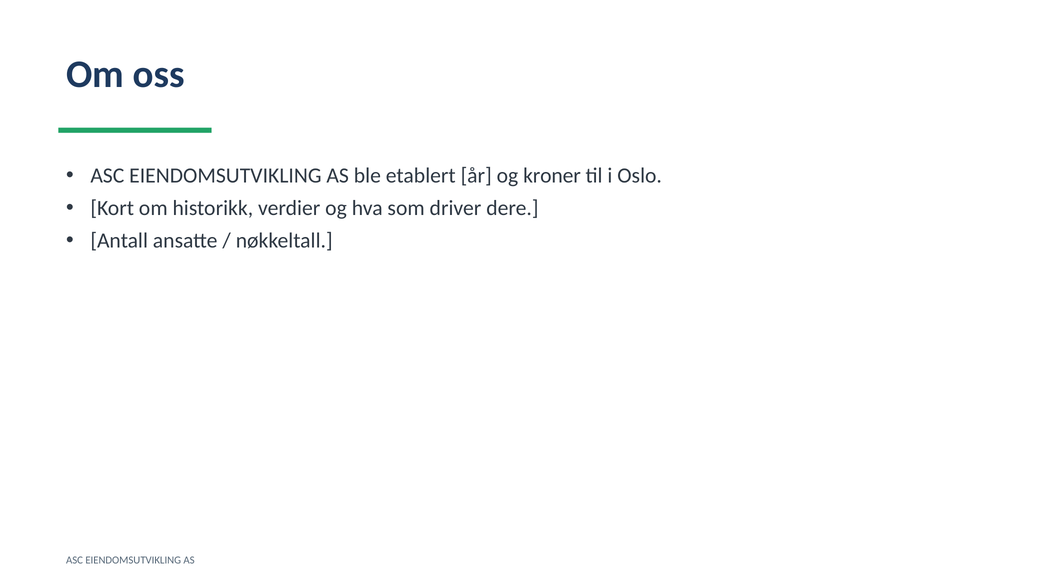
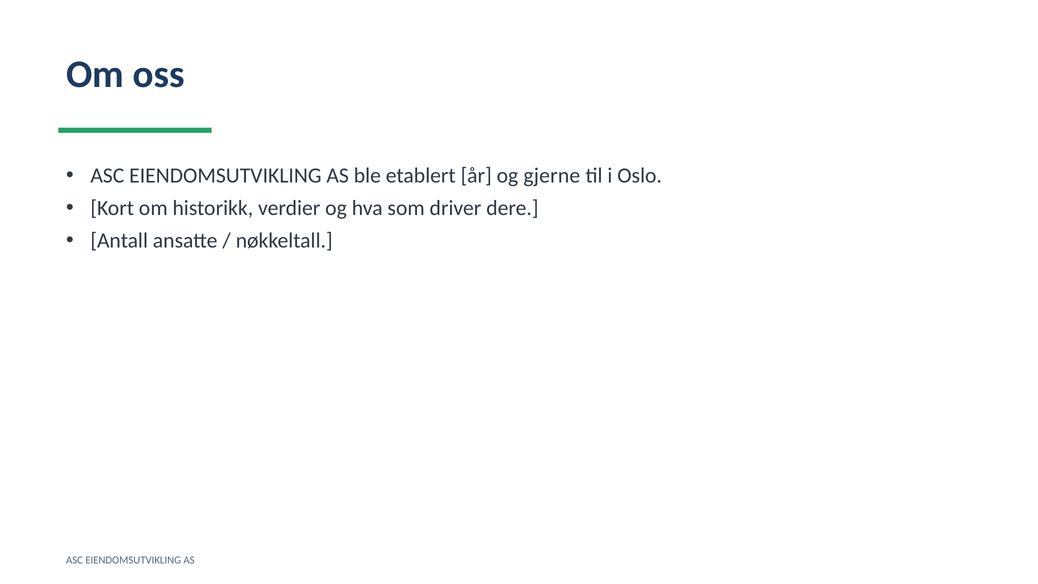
kroner: kroner -> gjerne
